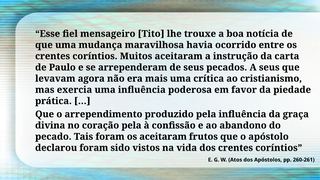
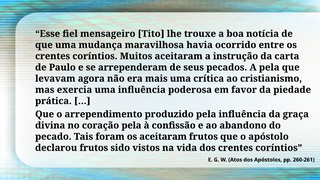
A seus: seus -> pela
declarou foram: foram -> frutos
